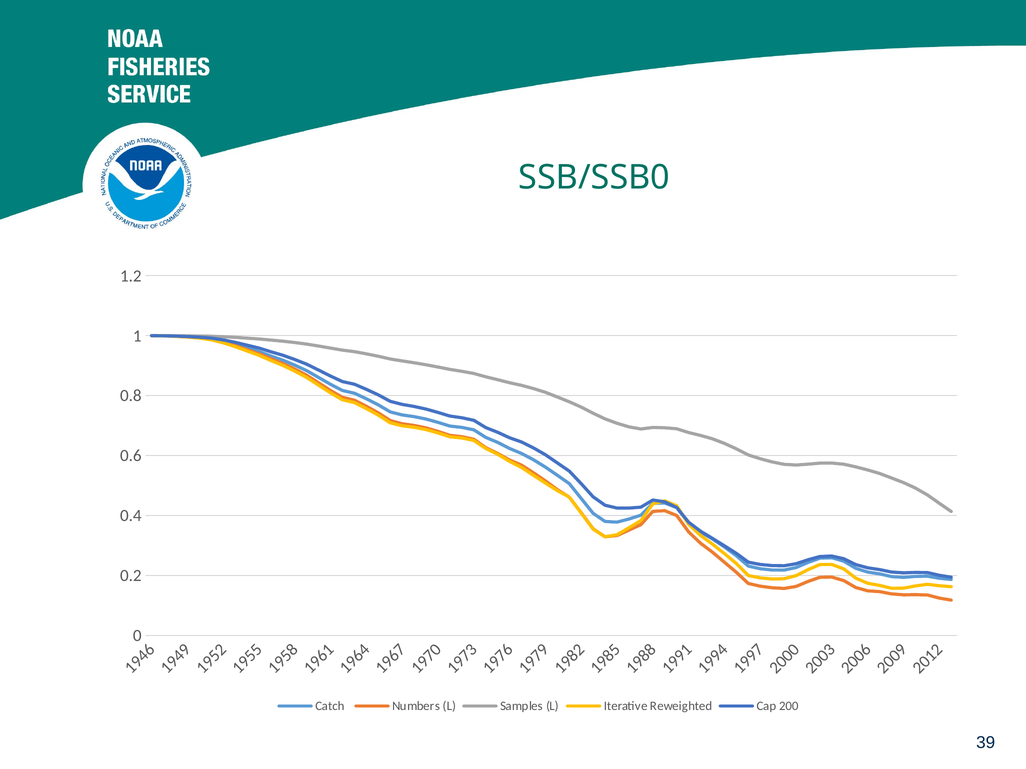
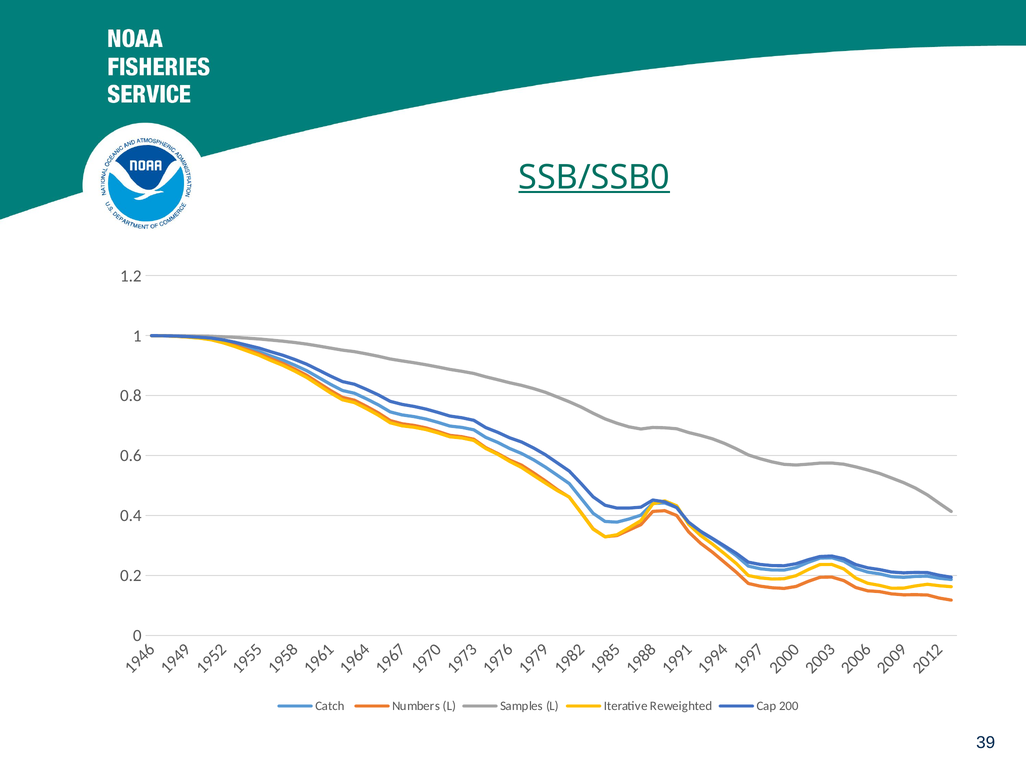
SSB/SSB0 underline: none -> present
